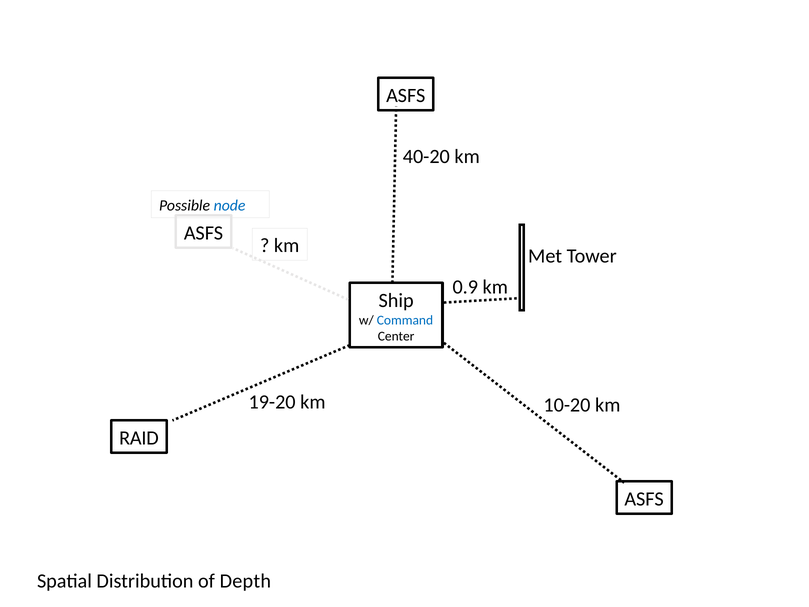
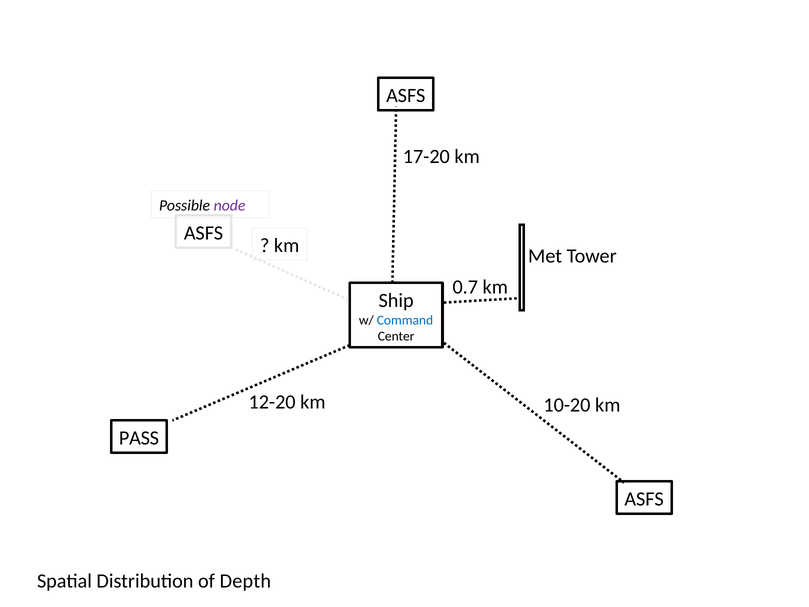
40-20: 40-20 -> 17-20
node colour: blue -> purple
0.9: 0.9 -> 0.7
19-20: 19-20 -> 12-20
RAID: RAID -> PASS
